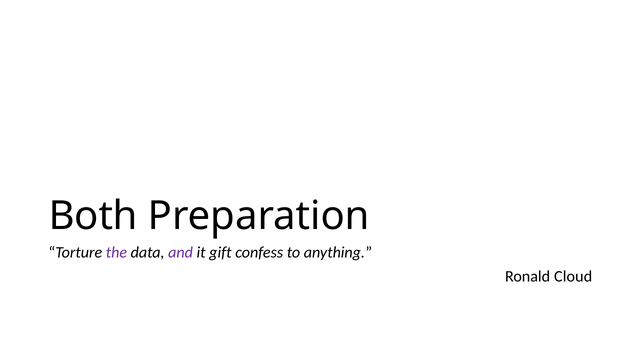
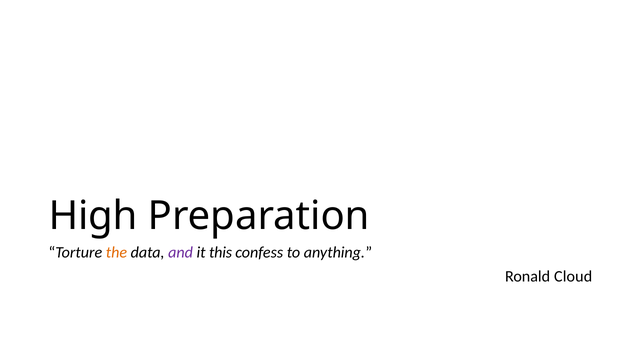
Both: Both -> High
the colour: purple -> orange
gift: gift -> this
